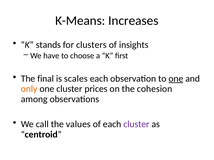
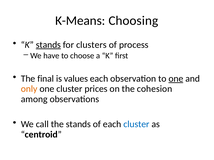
Increases: Increases -> Choosing
stands at (48, 45) underline: none -> present
insights: insights -> process
scales: scales -> values
the values: values -> stands
cluster at (136, 125) colour: purple -> blue
